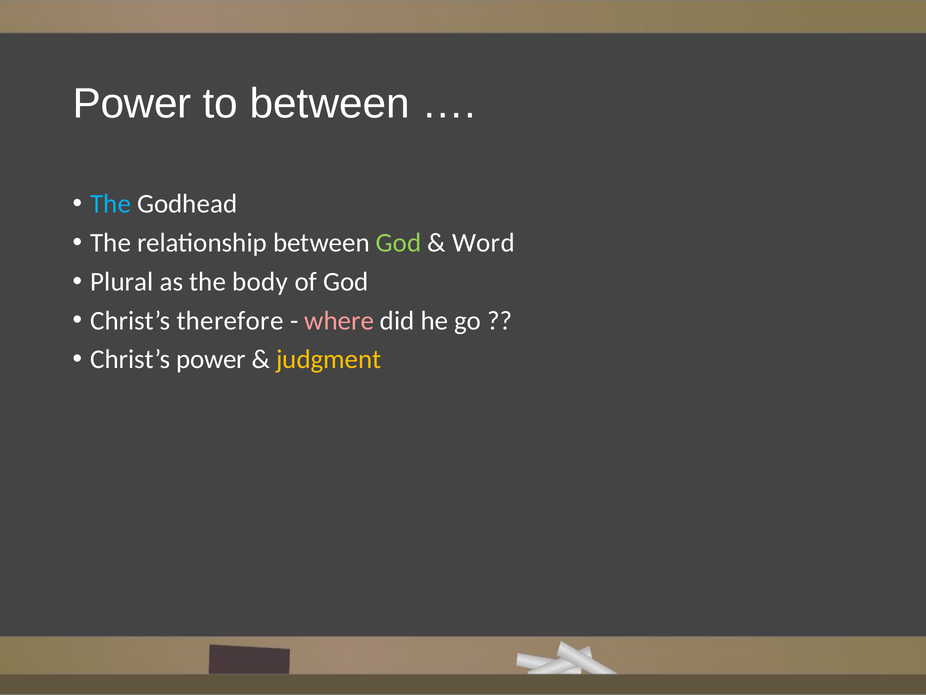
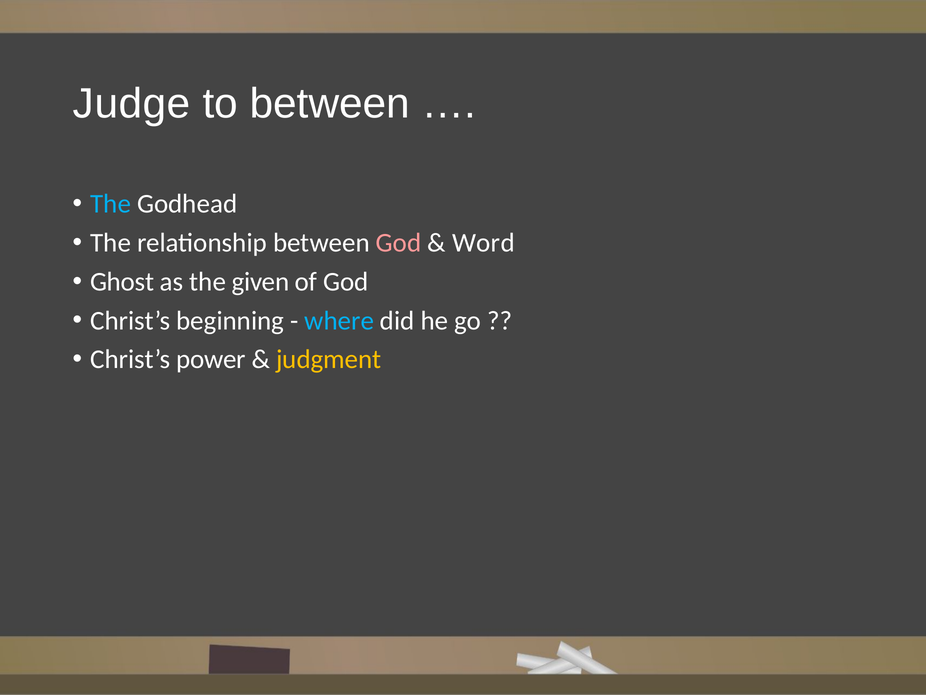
Power at (132, 104): Power -> Judge
God at (398, 243) colour: light green -> pink
Plural: Plural -> Ghost
body: body -> given
therefore: therefore -> beginning
where colour: pink -> light blue
